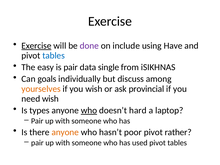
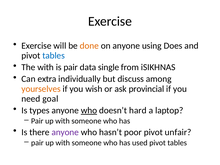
Exercise at (36, 46) underline: present -> none
done colour: purple -> orange
on include: include -> anyone
Have: Have -> Does
The easy: easy -> with
goals: goals -> extra
need wish: wish -> goal
anyone at (65, 132) colour: orange -> purple
rather: rather -> unfair
